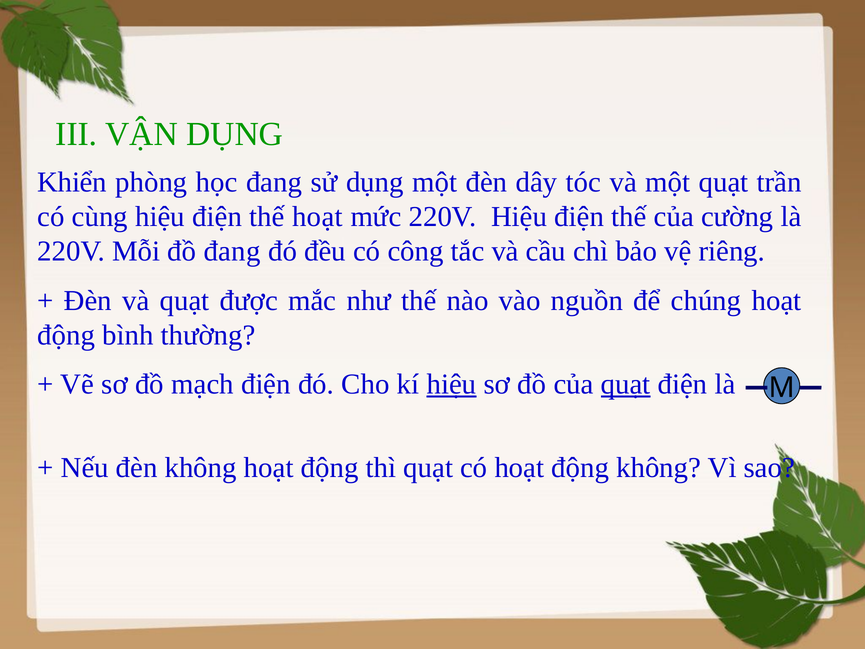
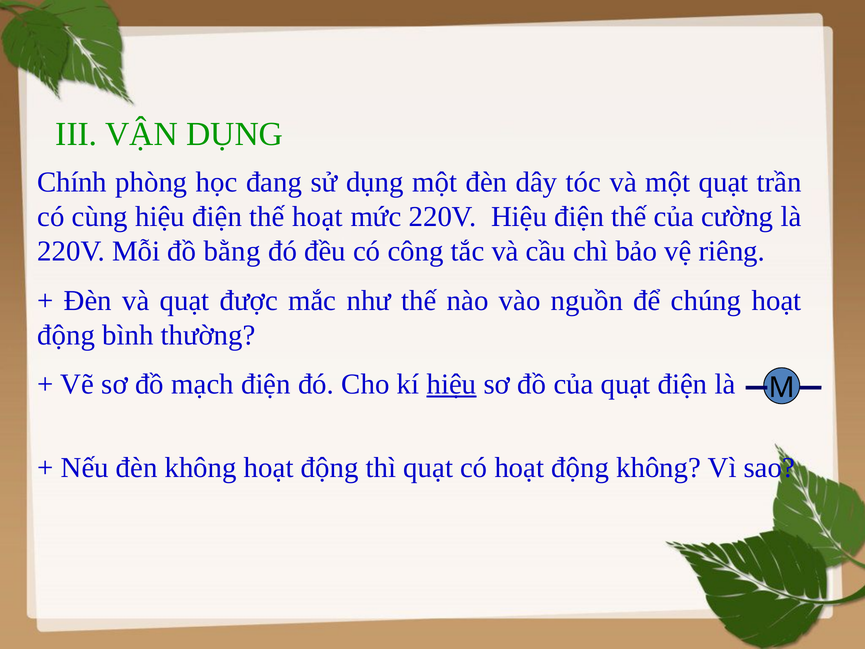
Khiển: Khiển -> Chính
đồ đang: đang -> bằng
quạt at (626, 384) underline: present -> none
